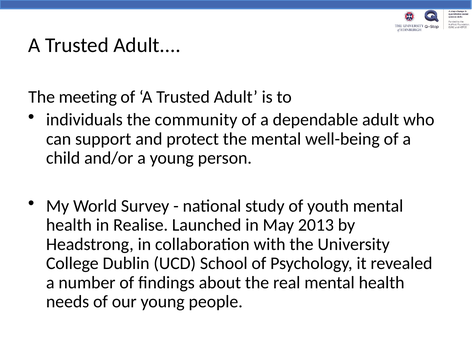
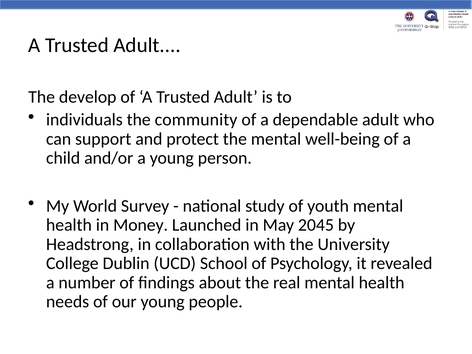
meeting: meeting -> develop
Realise: Realise -> Money
2013: 2013 -> 2045
